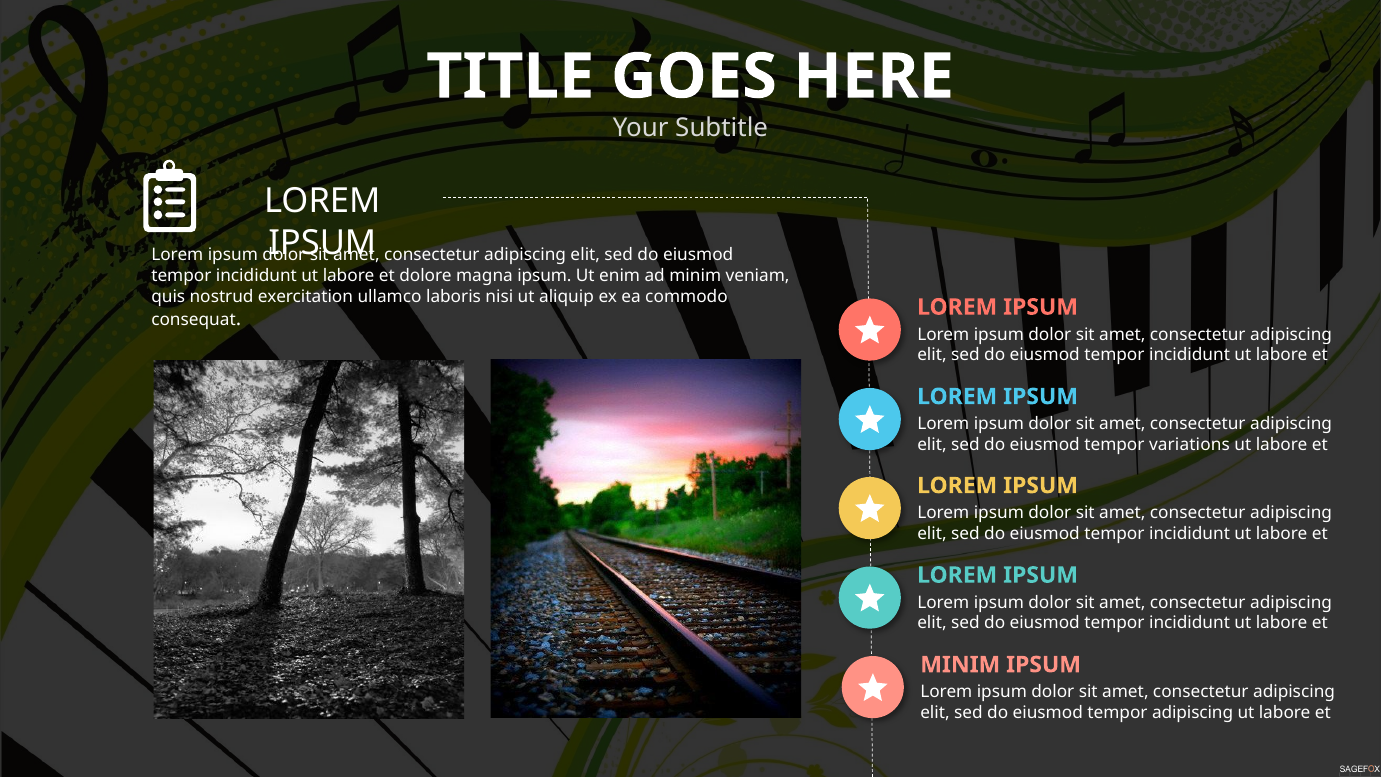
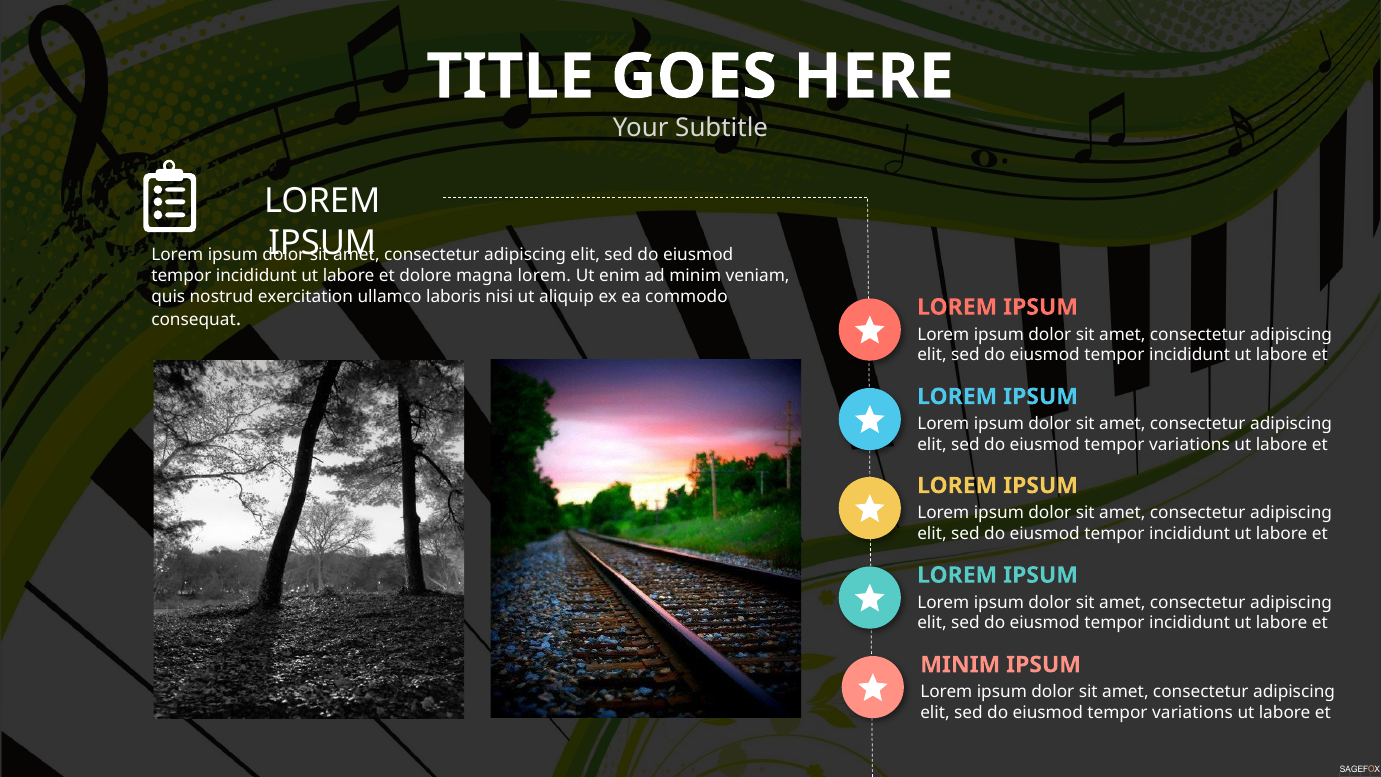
magna ipsum: ipsum -> lorem
adipiscing at (1193, 712): adipiscing -> variations
